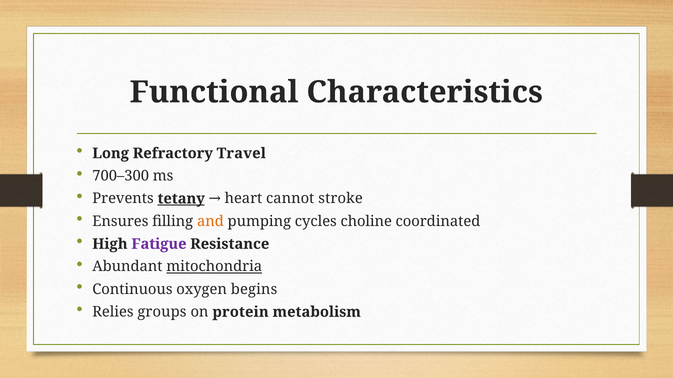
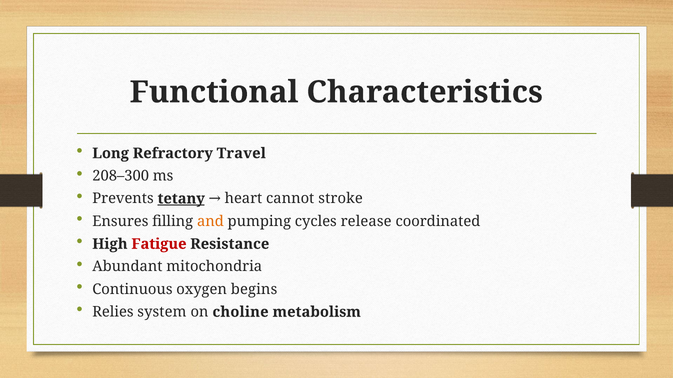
700–300: 700–300 -> 208–300
choline: choline -> release
Fatigue colour: purple -> red
mitochondria underline: present -> none
groups: groups -> system
protein: protein -> choline
